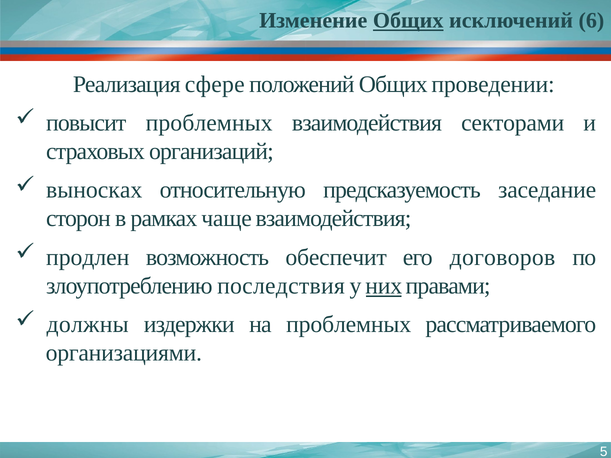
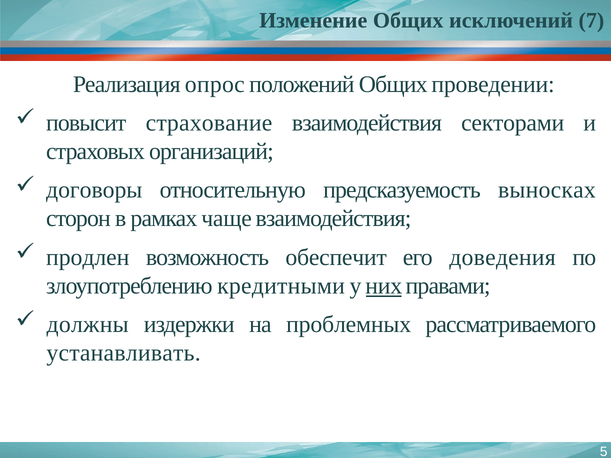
Общих at (408, 21) underline: present -> none
6: 6 -> 7
сфере: сфере -> опрос
повысит проблемных: проблемных -> страхование
выносках: выносках -> договоры
заседание: заседание -> выносках
договоров: договоров -> доведения
последствия: последствия -> кредитными
организациями: организациями -> устанавливать
